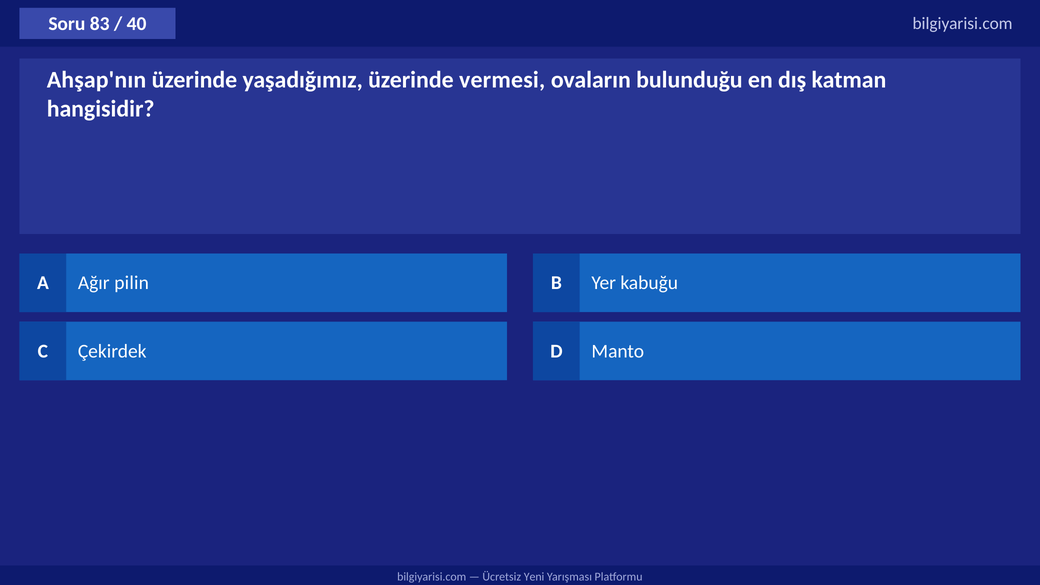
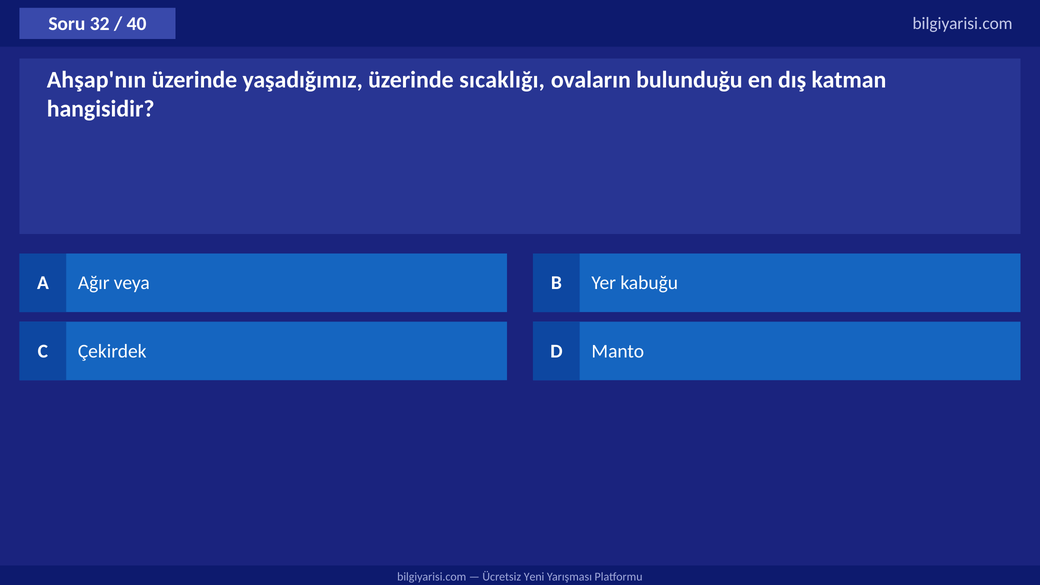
83: 83 -> 32
vermesi: vermesi -> sıcaklığı
pilin: pilin -> veya
